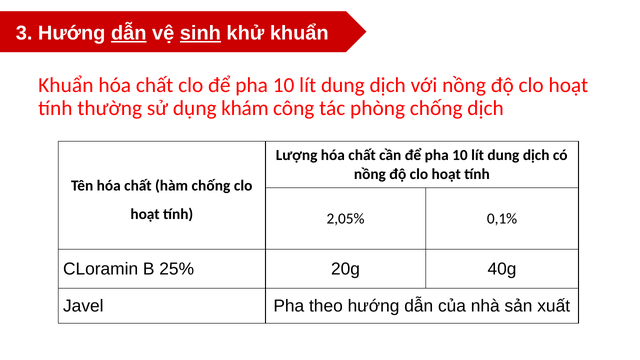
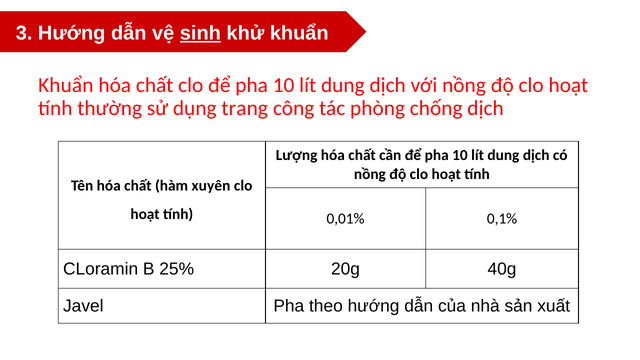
dẫn at (129, 33) underline: present -> none
khám: khám -> trang
hàm chống: chống -> xuyên
2,05%: 2,05% -> 0,01%
